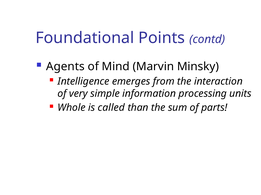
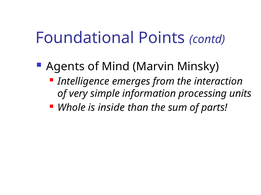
called: called -> inside
